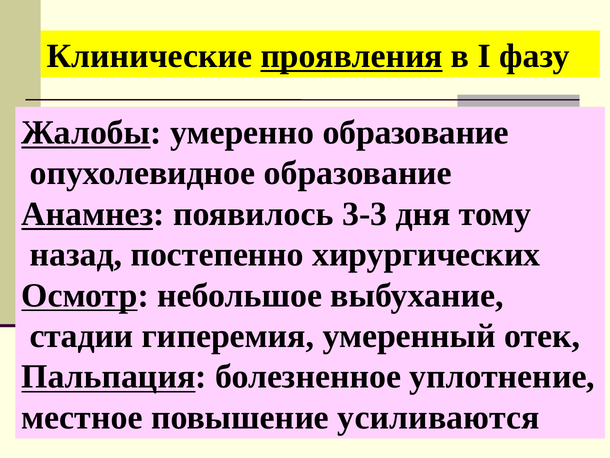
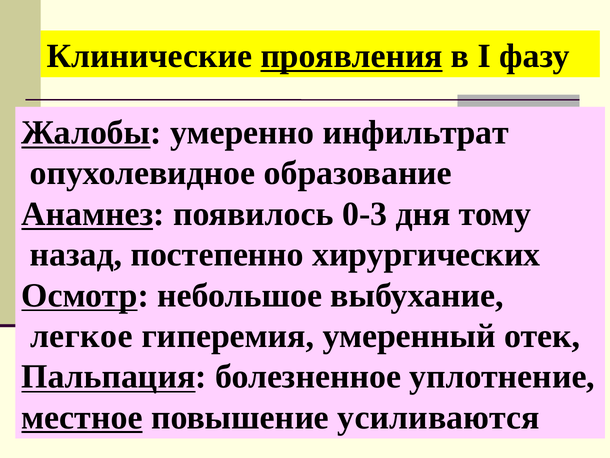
умеренно образование: образование -> инфильтрат
3-3: 3-3 -> 0-3
стадии: стадии -> легкое
местное underline: none -> present
